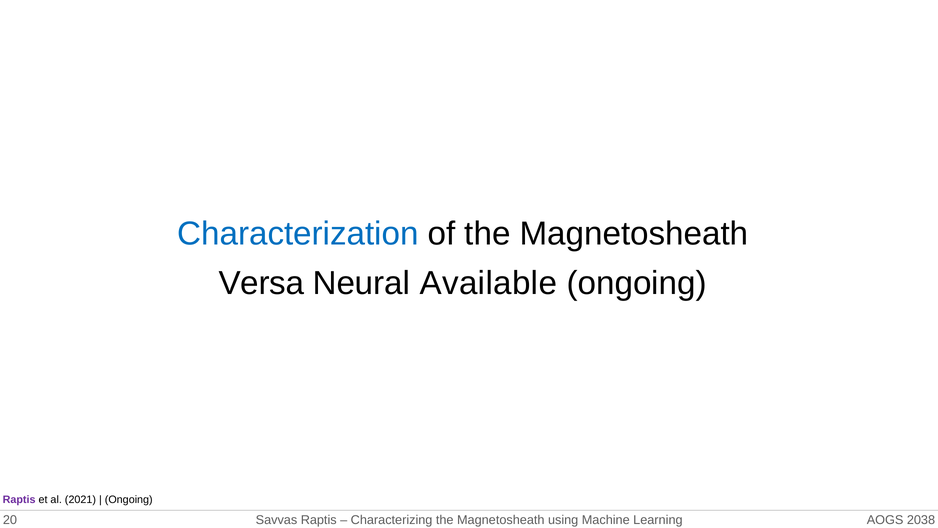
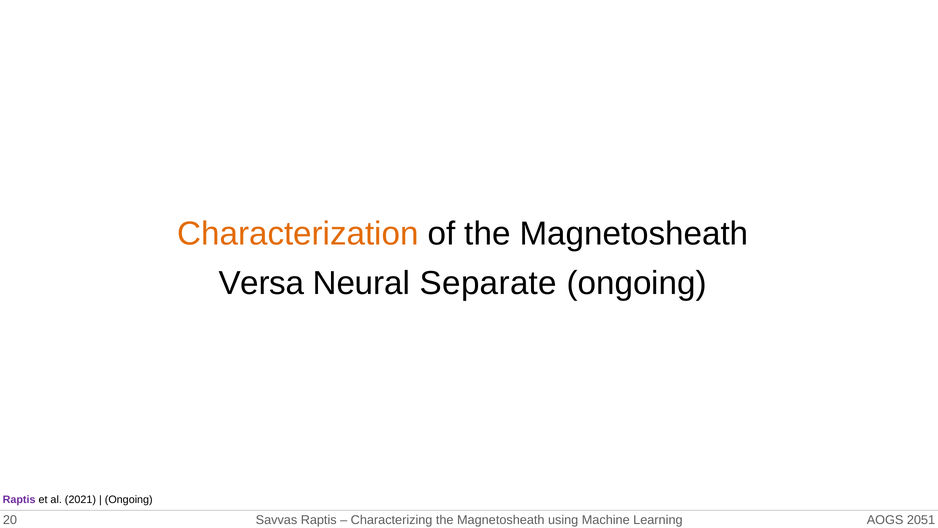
Characterization colour: blue -> orange
Available: Available -> Separate
2038: 2038 -> 2051
